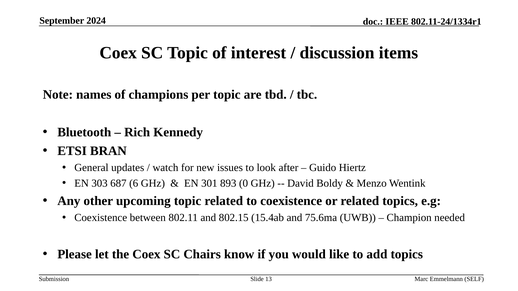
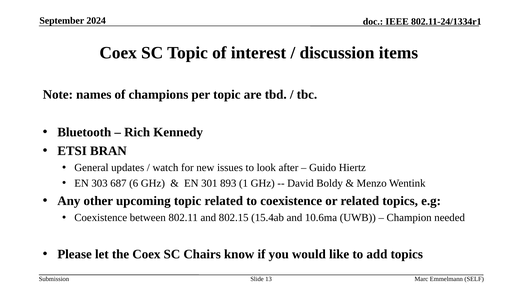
0: 0 -> 1
75.6ma: 75.6ma -> 10.6ma
